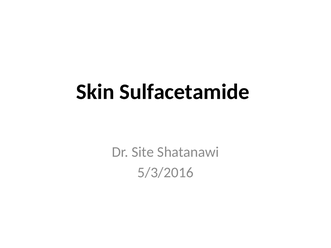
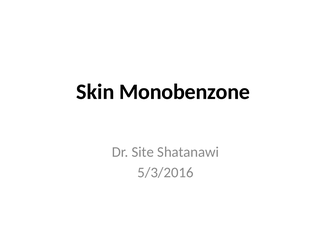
Sulfacetamide: Sulfacetamide -> Monobenzone
